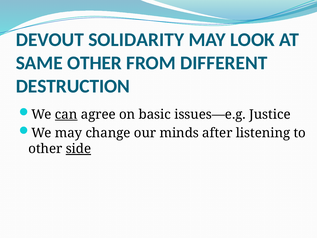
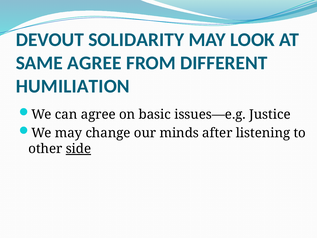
SAME OTHER: OTHER -> AGREE
DESTRUCTION: DESTRUCTION -> HUMILIATION
can underline: present -> none
